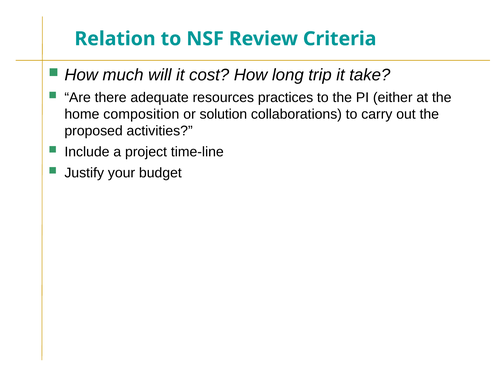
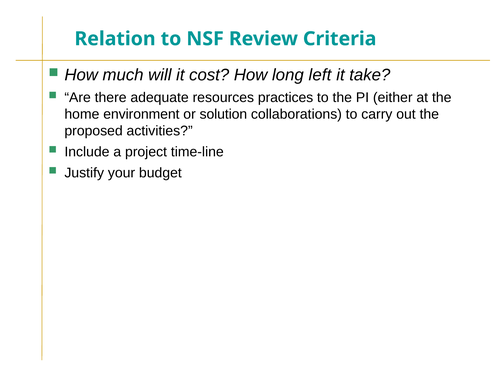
trip: trip -> left
composition: composition -> environment
